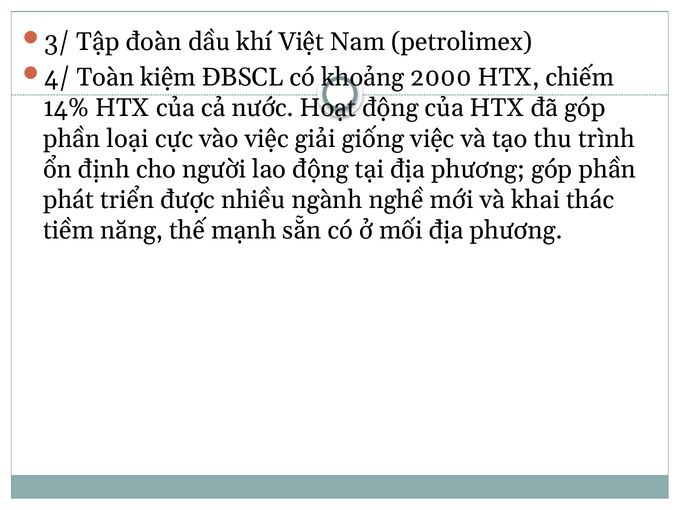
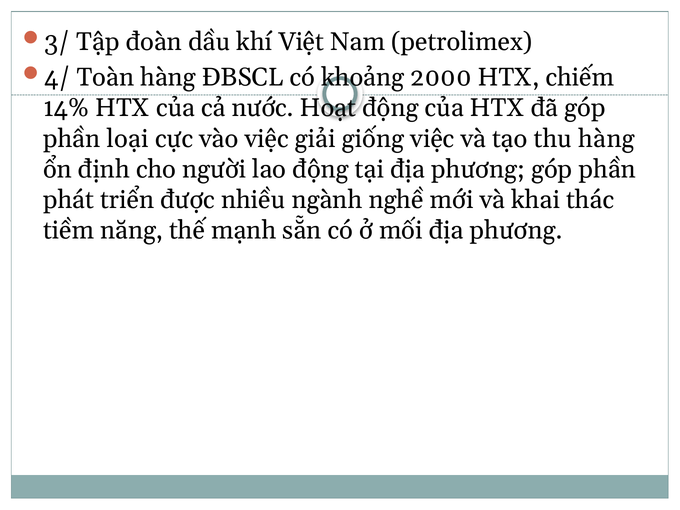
Toàn kiệm: kiệm -> hàng
thu trình: trình -> hàng
